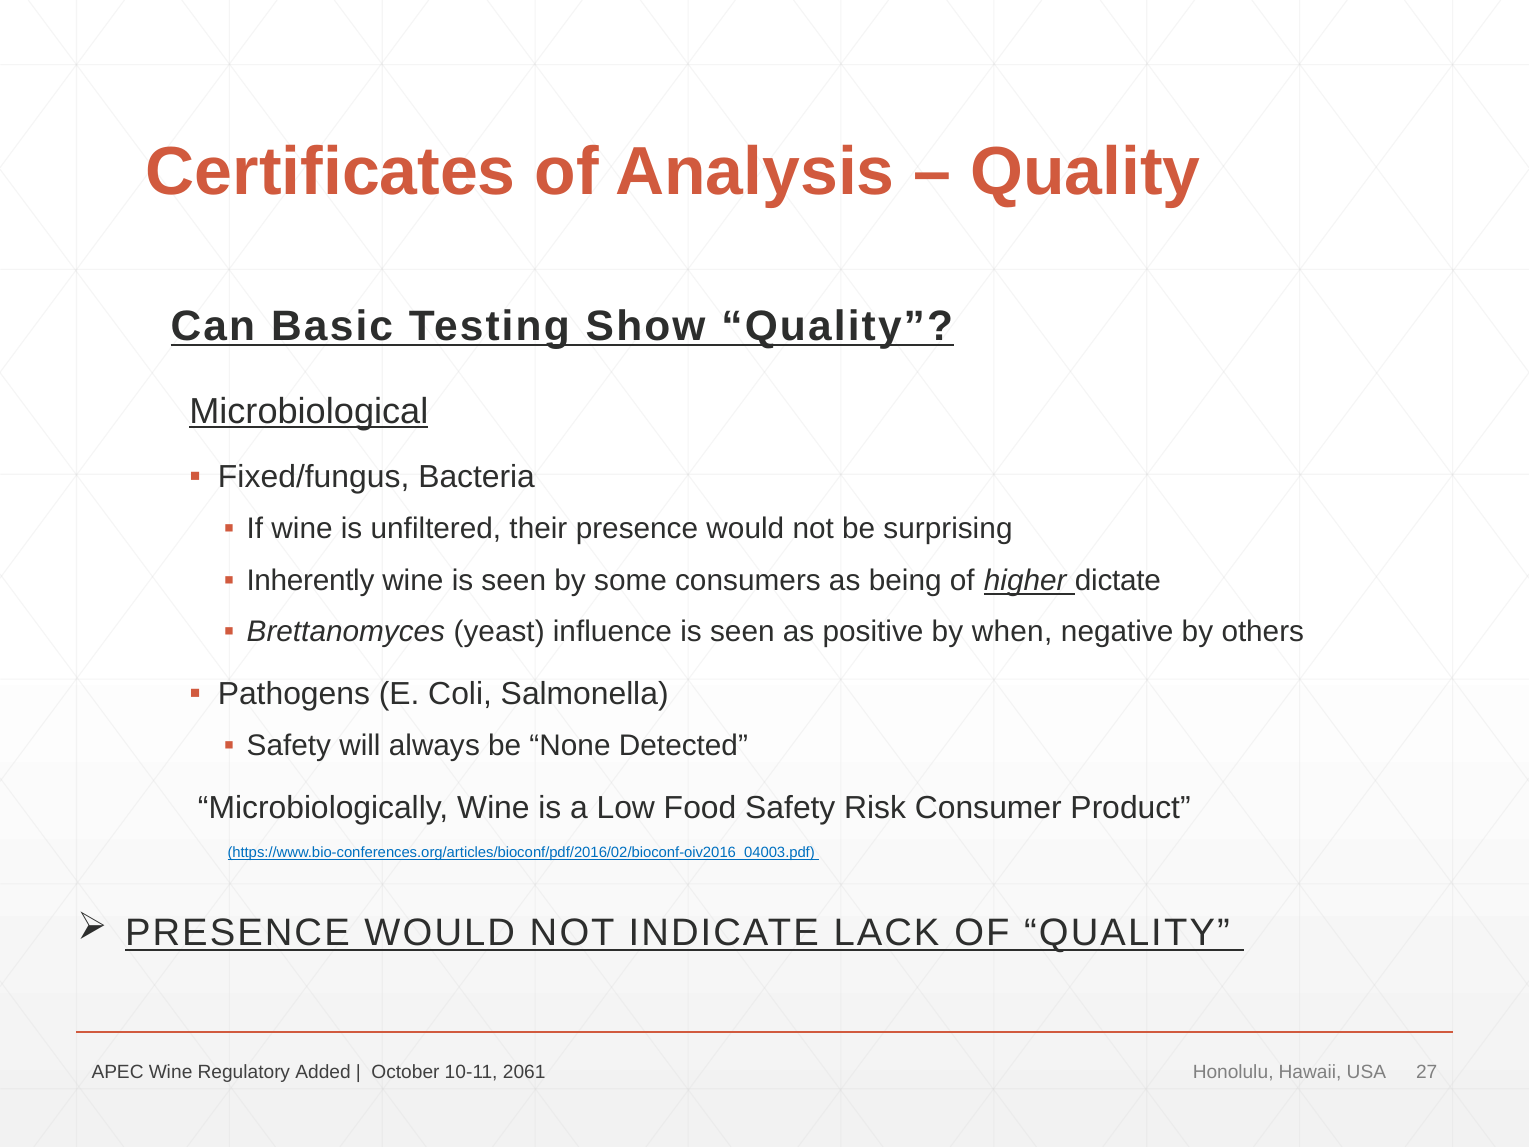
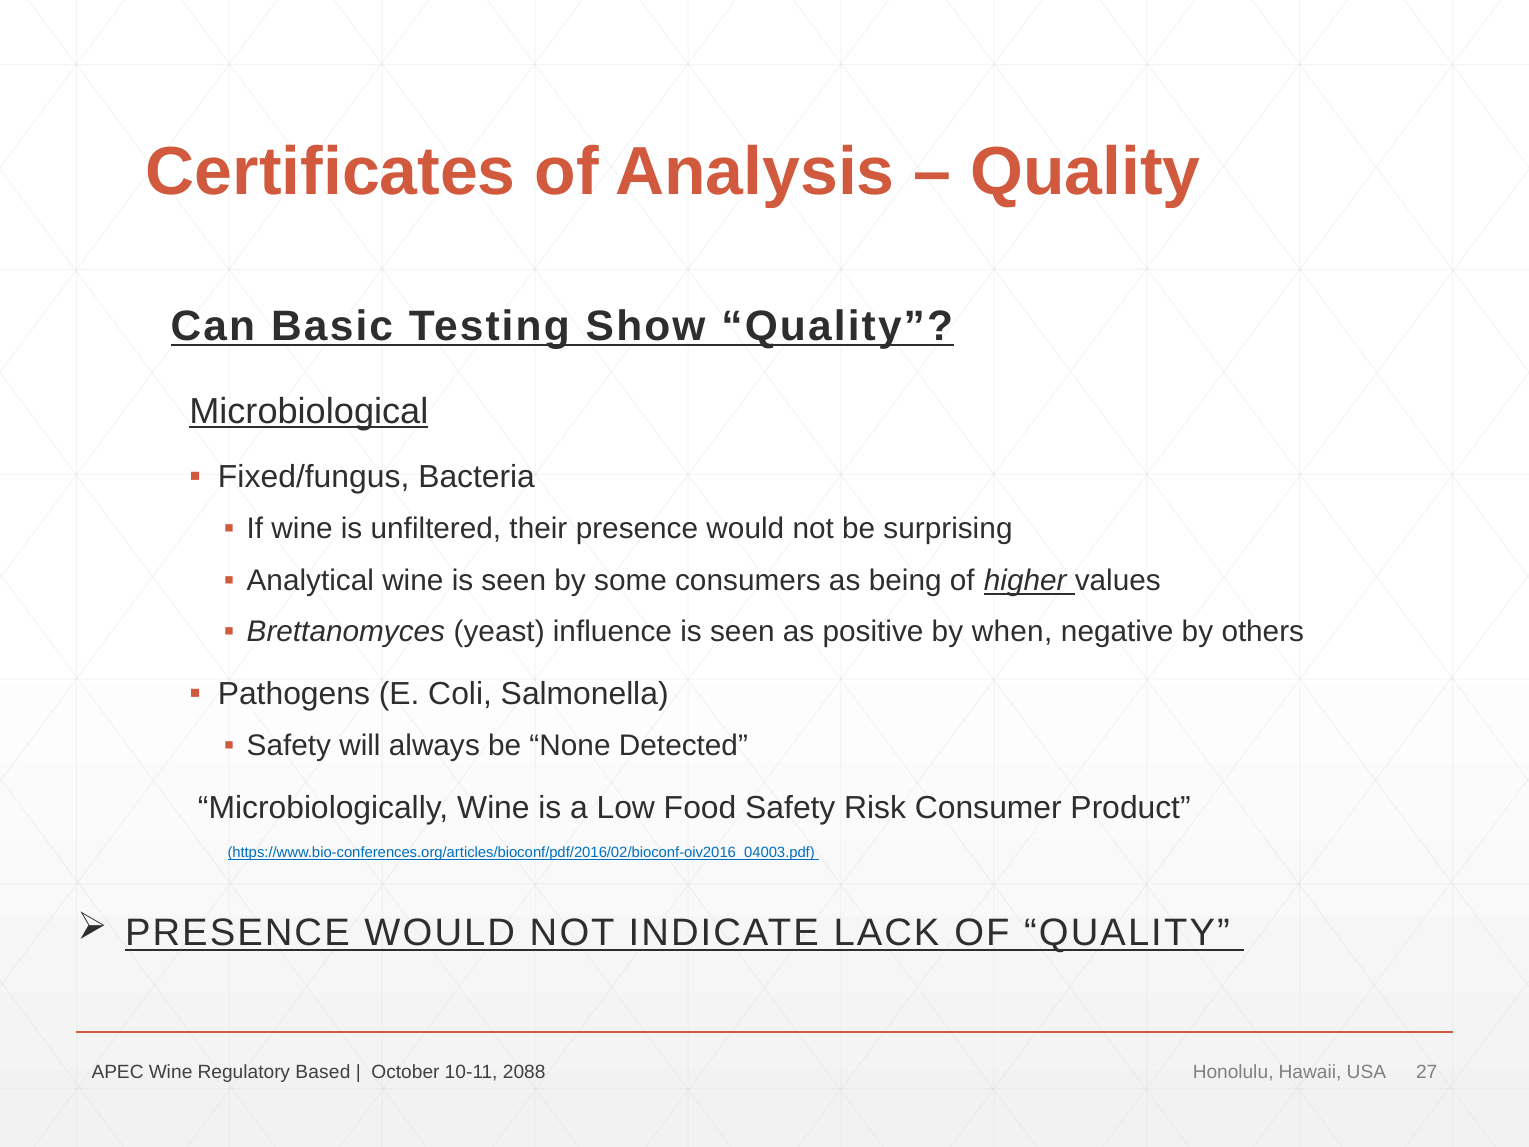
Inherently: Inherently -> Analytical
dictate: dictate -> values
Added: Added -> Based
2061: 2061 -> 2088
